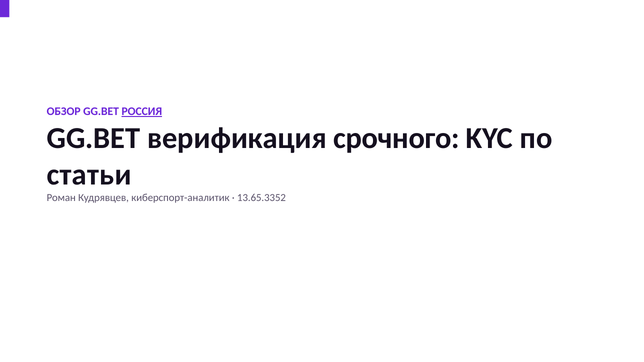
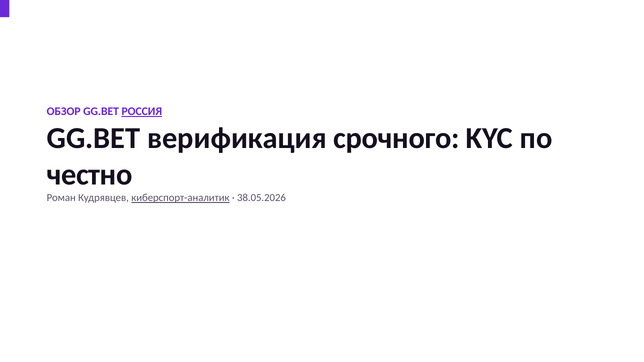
статьи: статьи -> честно
киберспорт-аналитик underline: none -> present
13.65.3352: 13.65.3352 -> 38.05.2026
